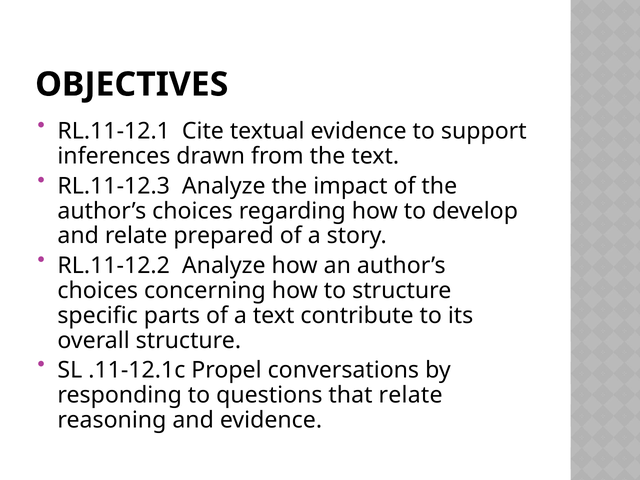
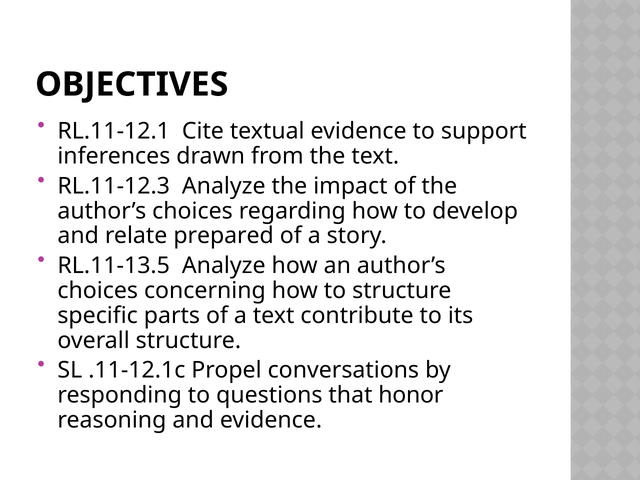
RL.11-12.2: RL.11-12.2 -> RL.11-13.5
that relate: relate -> honor
